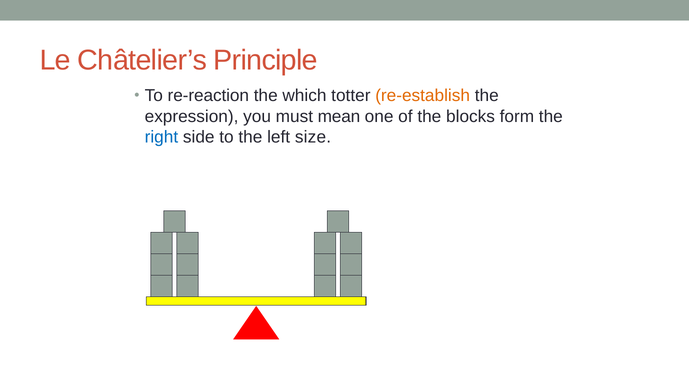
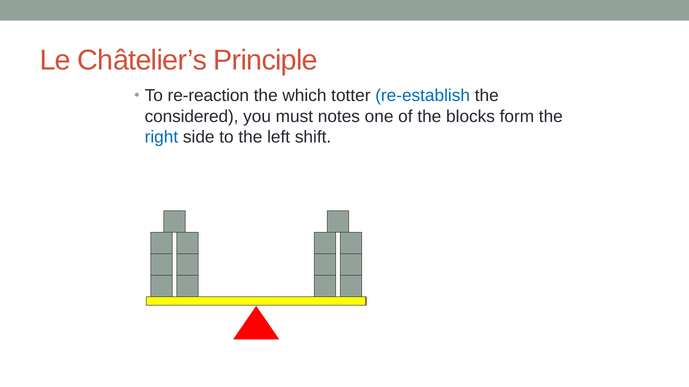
re-establish colour: orange -> blue
expression: expression -> considered
mean: mean -> notes
size: size -> shift
